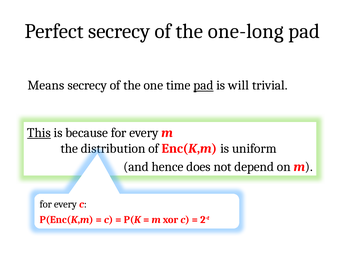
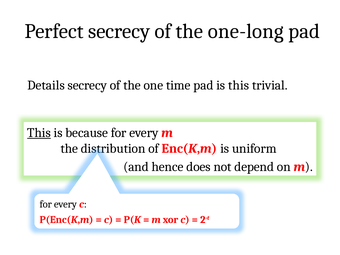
Means: Means -> Details
pad at (203, 85) underline: present -> none
is will: will -> this
